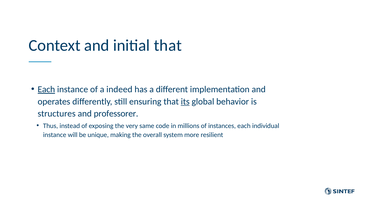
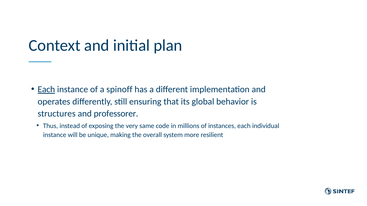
initial that: that -> plan
indeed: indeed -> spinoff
its underline: present -> none
